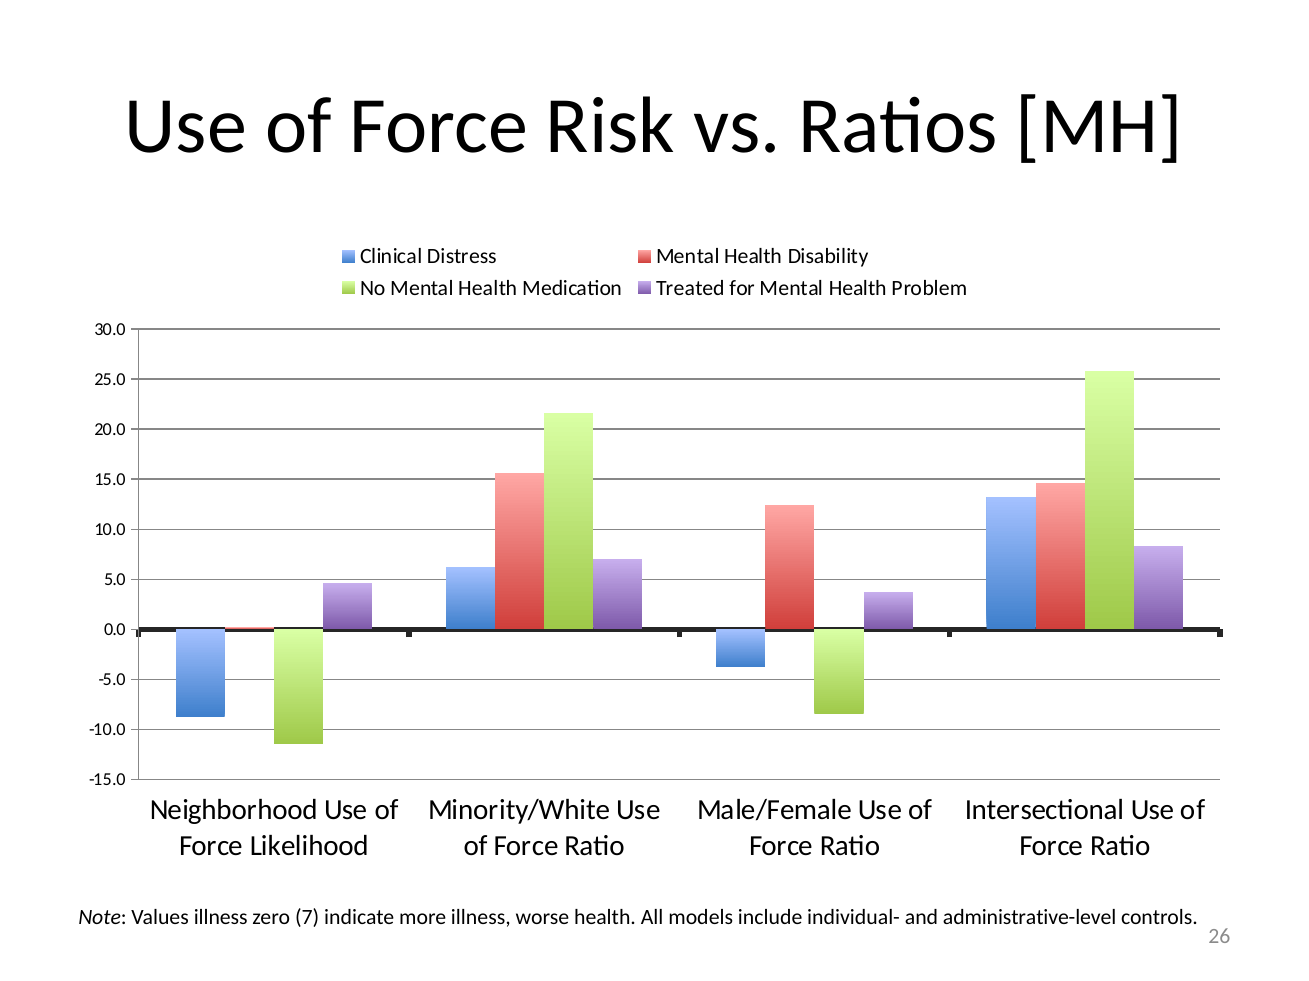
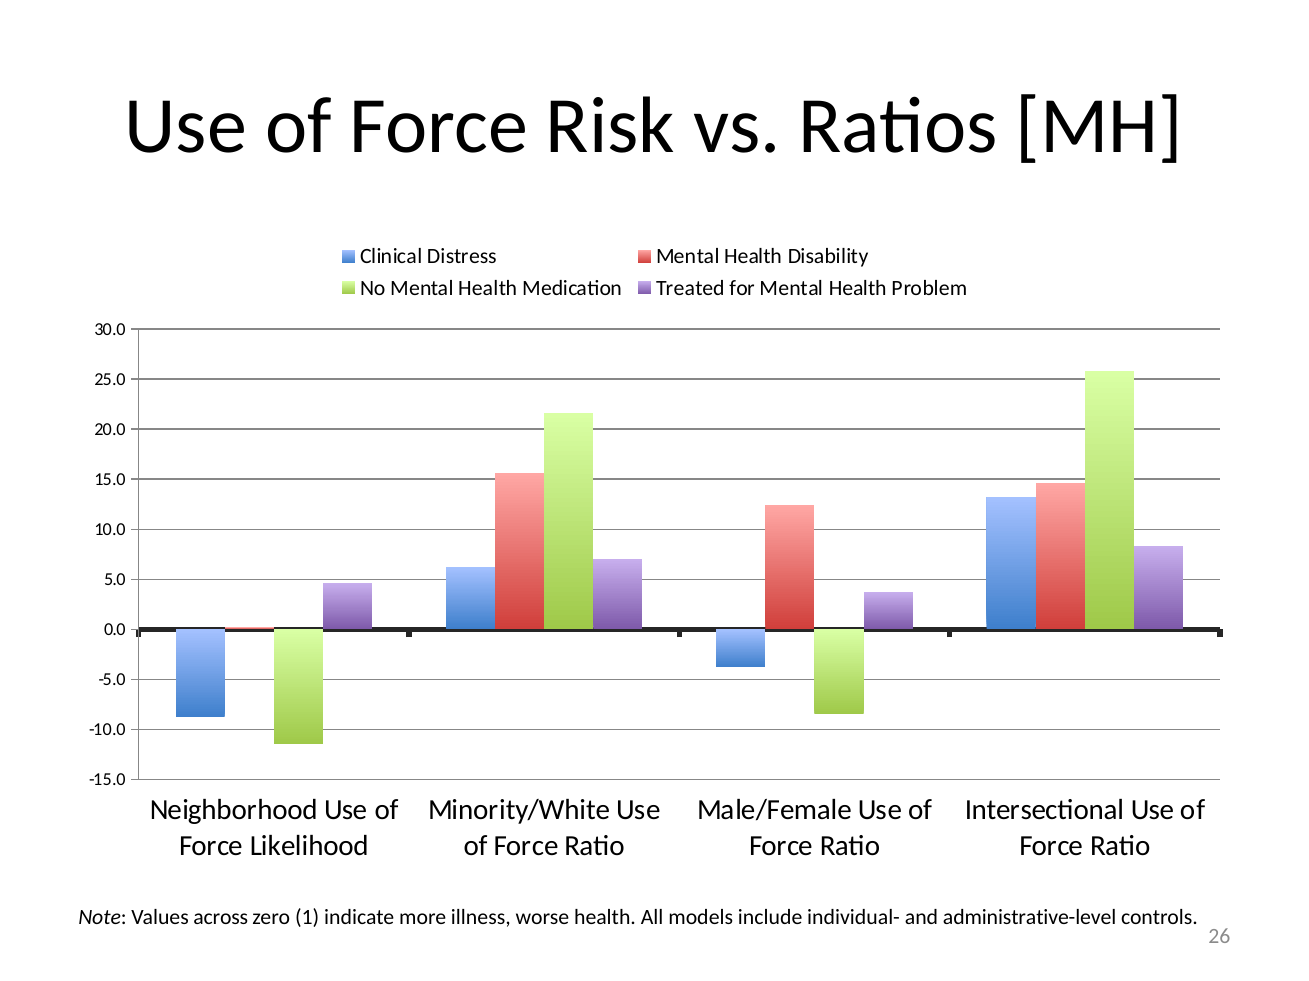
Values illness: illness -> across
7: 7 -> 1
